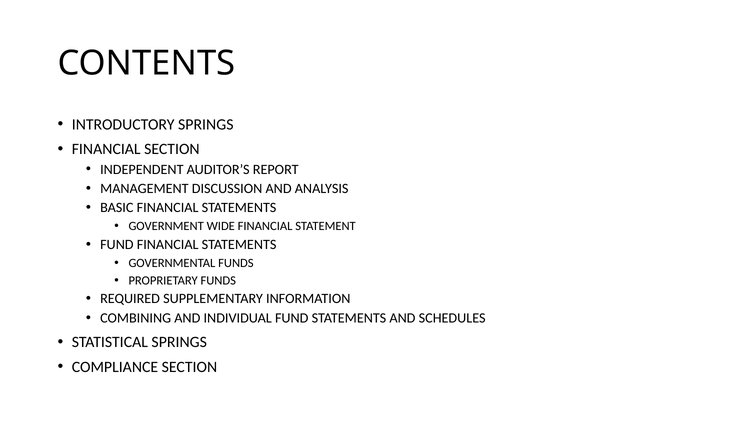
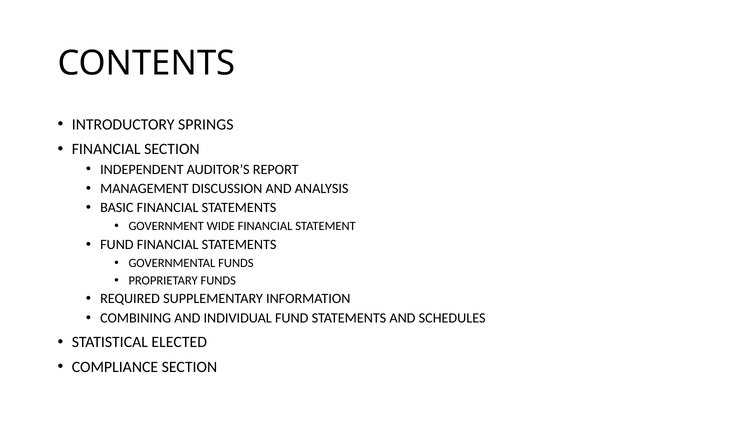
STATISTICAL SPRINGS: SPRINGS -> ELECTED
